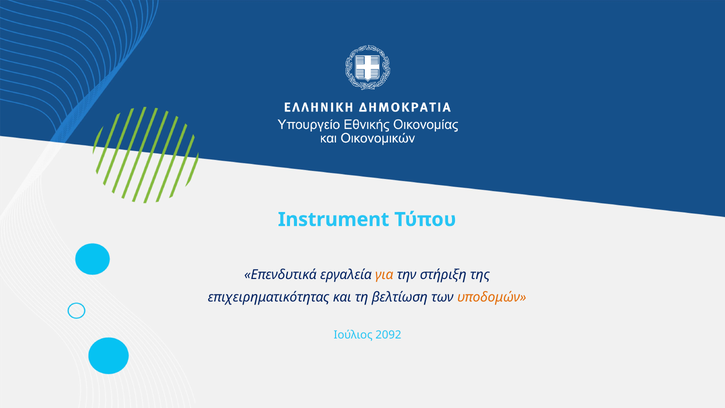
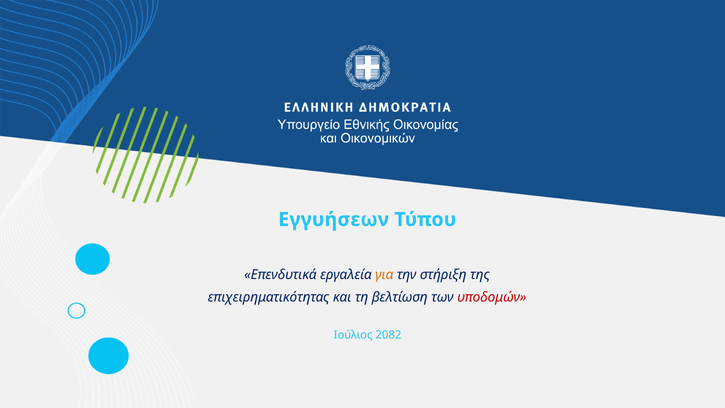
Instrument: Instrument -> Εγγυήσεων
υποδομών colour: orange -> red
2092: 2092 -> 2082
